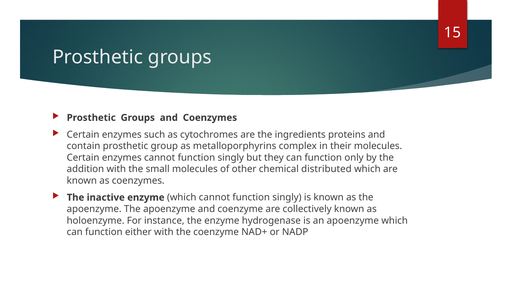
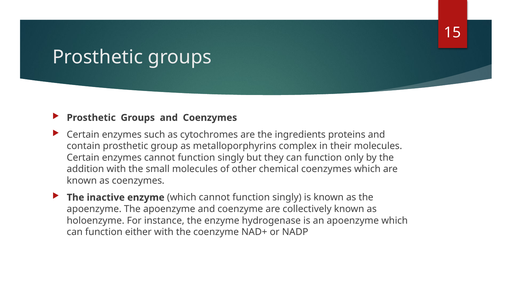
chemical distributed: distributed -> coenzymes
